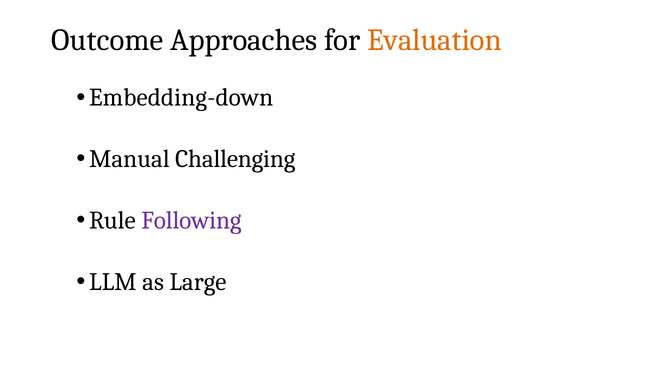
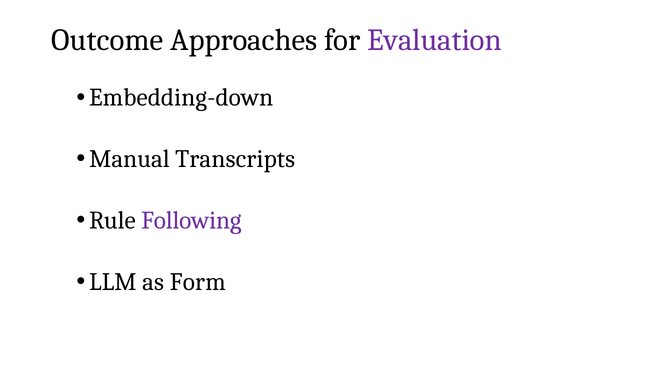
Evaluation colour: orange -> purple
Challenging: Challenging -> Transcripts
Large: Large -> Form
